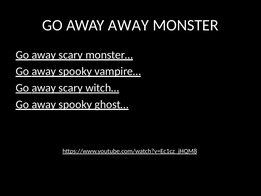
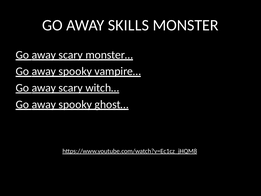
AWAY AWAY: AWAY -> SKILLS
